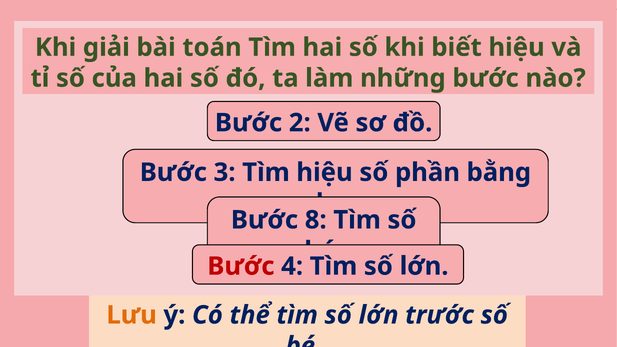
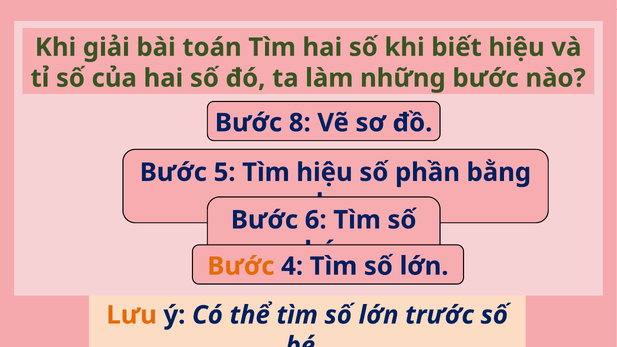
2: 2 -> 8
3: 3 -> 5
8: 8 -> 6
Bước at (241, 266) colour: red -> orange
